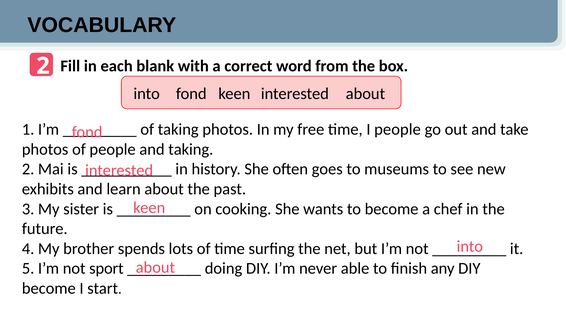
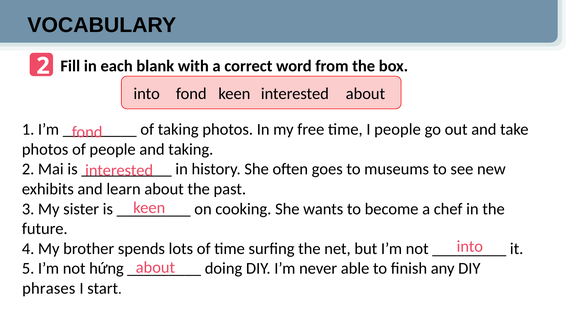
sport: sport -> hứng
become at (49, 288): become -> phrases
